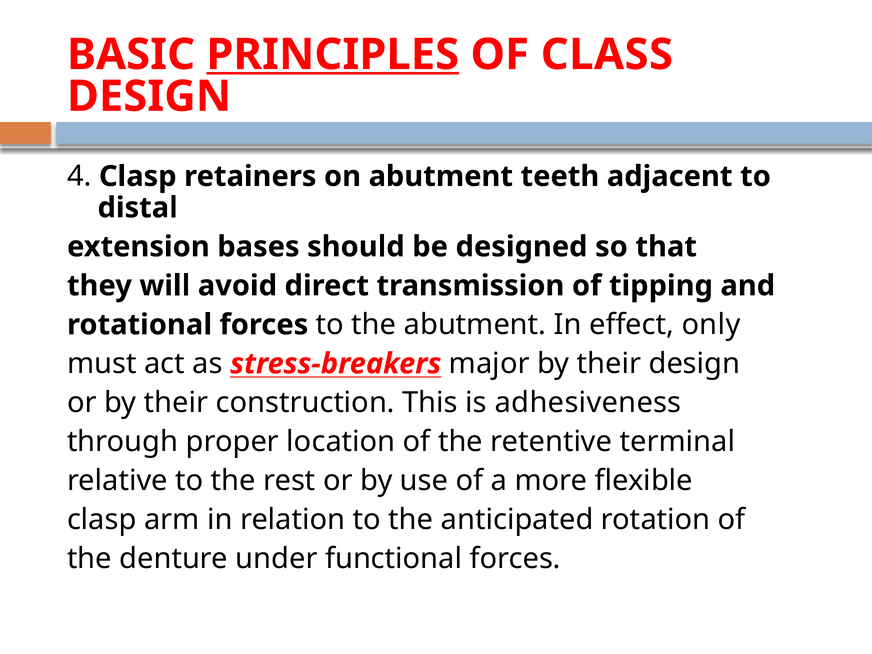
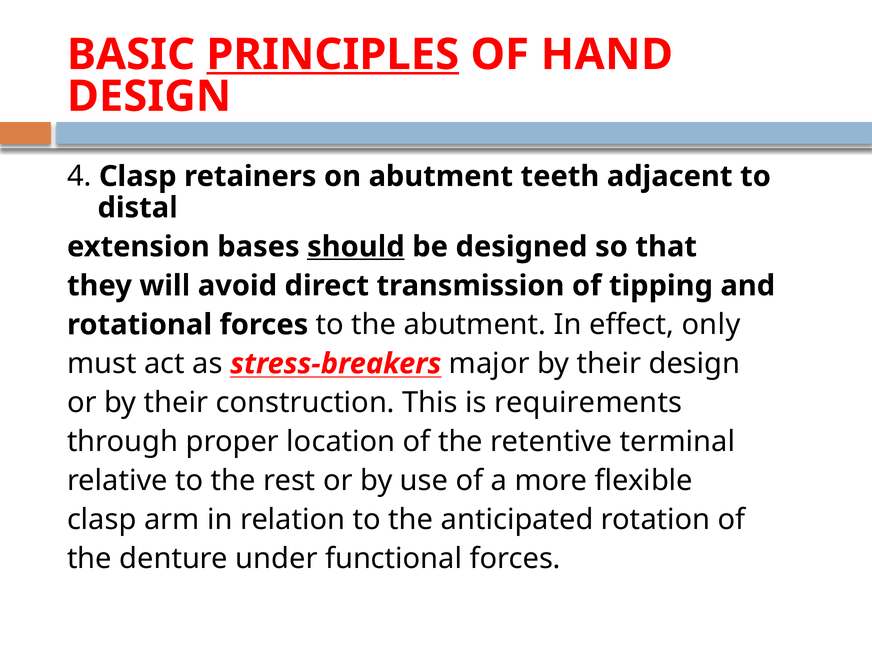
CLASS: CLASS -> HAND
should underline: none -> present
adhesiveness: adhesiveness -> requirements
